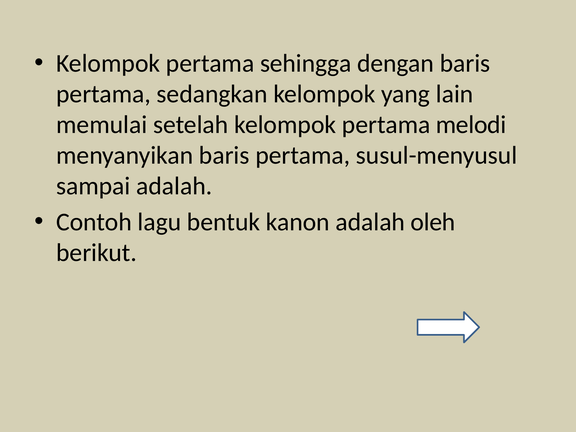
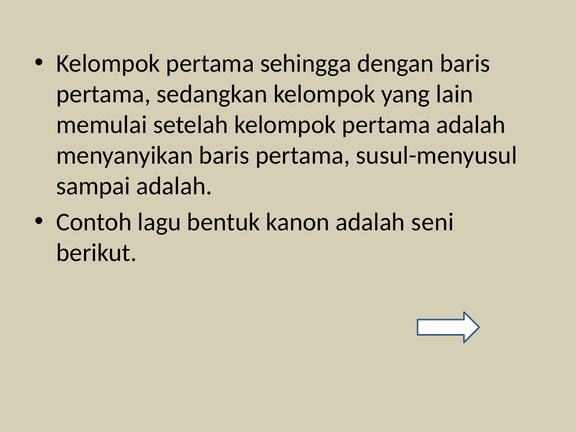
pertama melodi: melodi -> adalah
oleh: oleh -> seni
